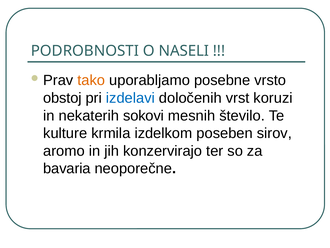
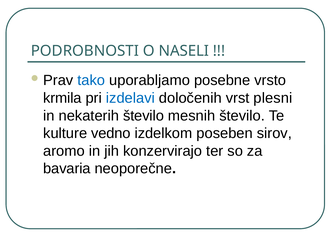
tako colour: orange -> blue
obstoj: obstoj -> krmila
koruzi: koruzi -> plesni
nekaterih sokovi: sokovi -> število
krmila: krmila -> vedno
